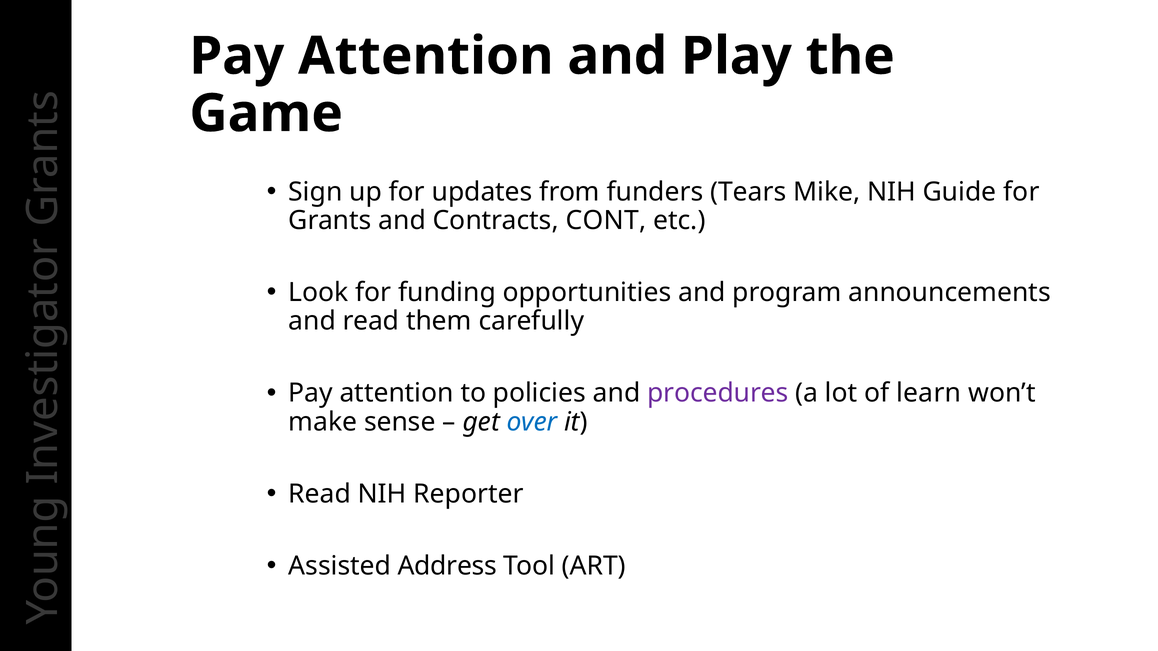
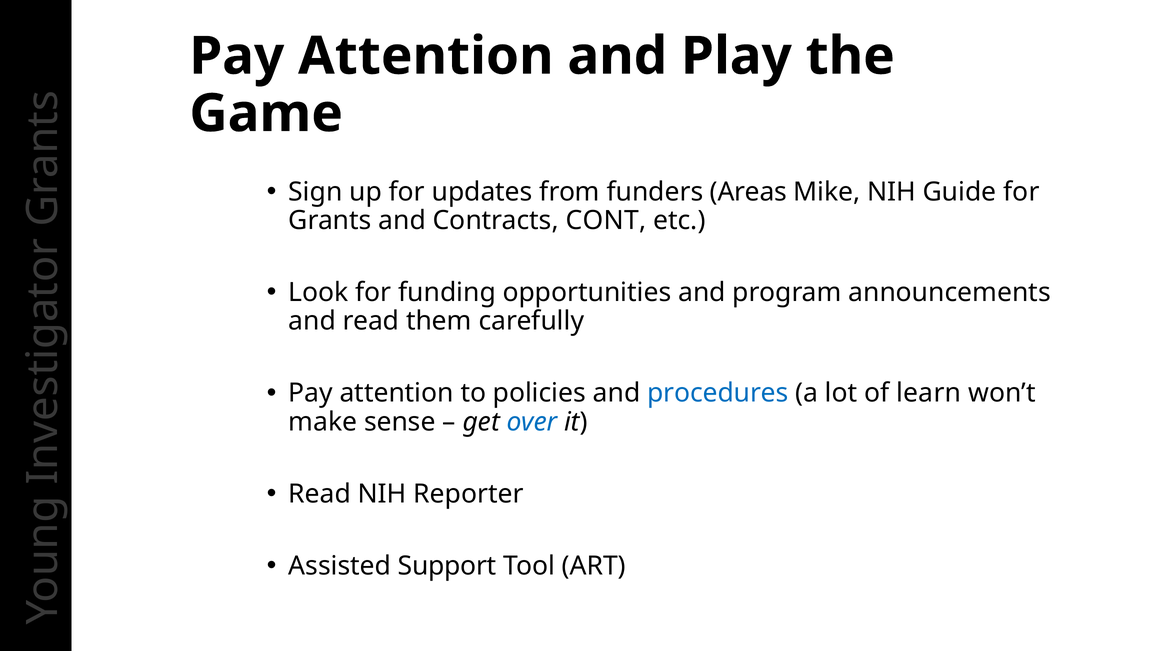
Tears: Tears -> Areas
procedures colour: purple -> blue
Address: Address -> Support
